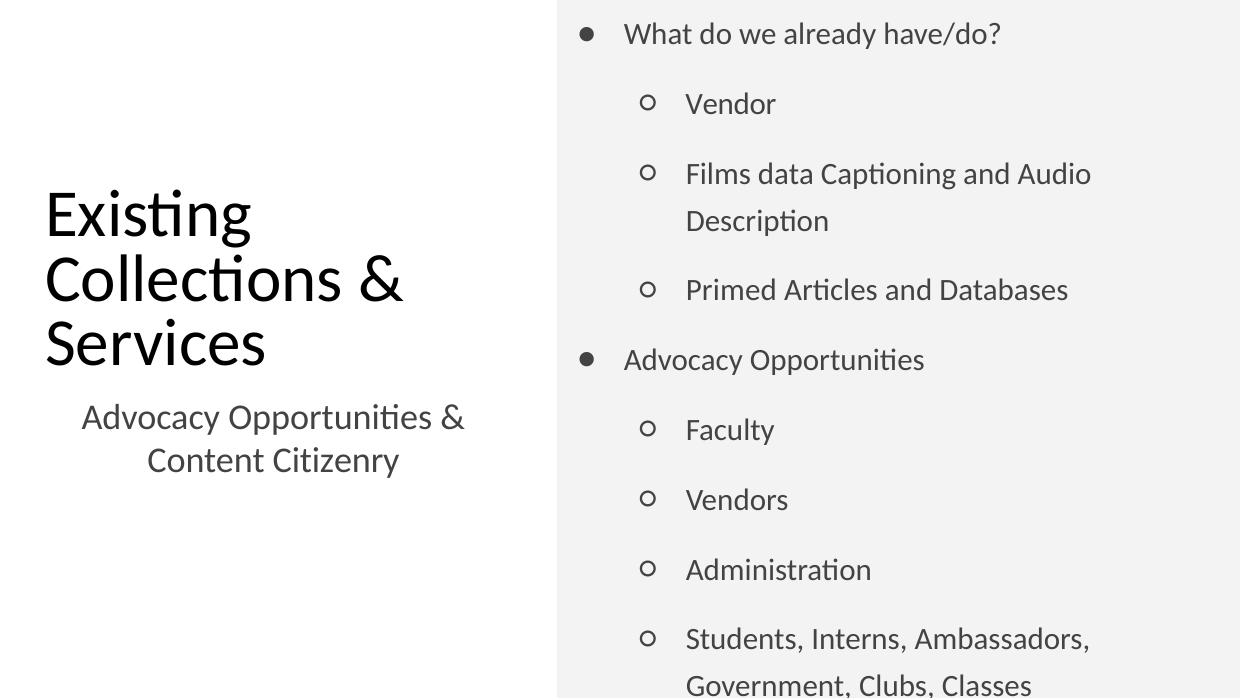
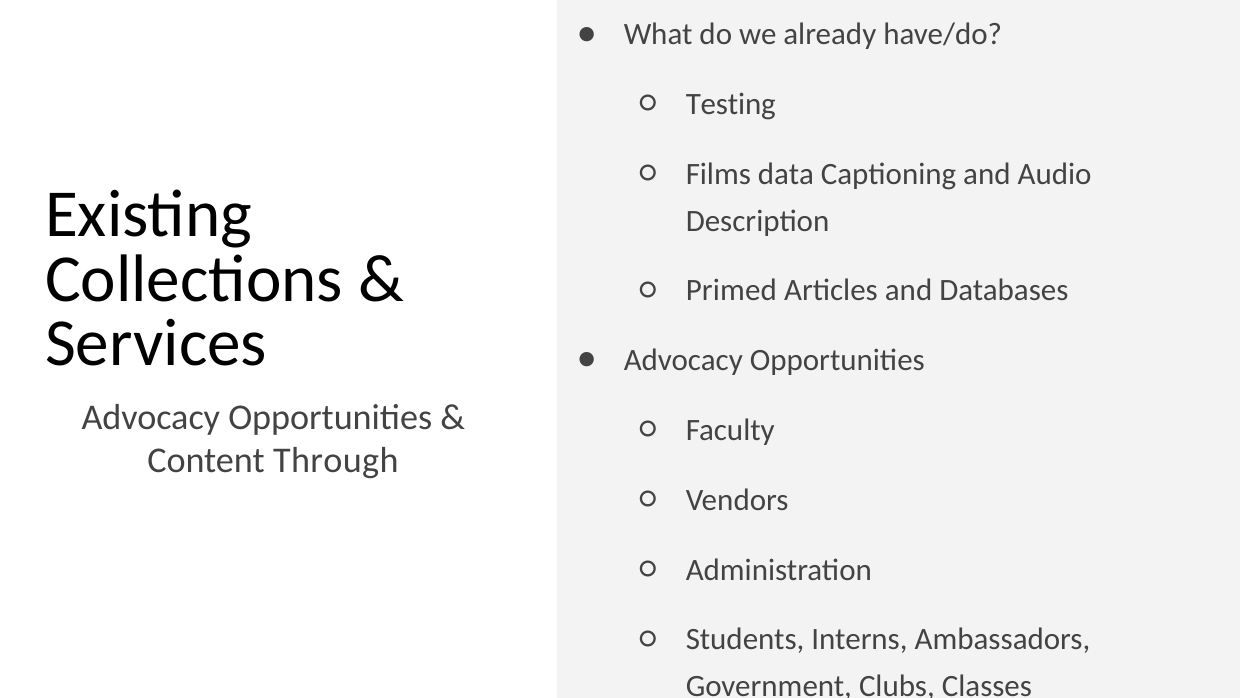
Vendor: Vendor -> Testing
Citizenry: Citizenry -> Through
